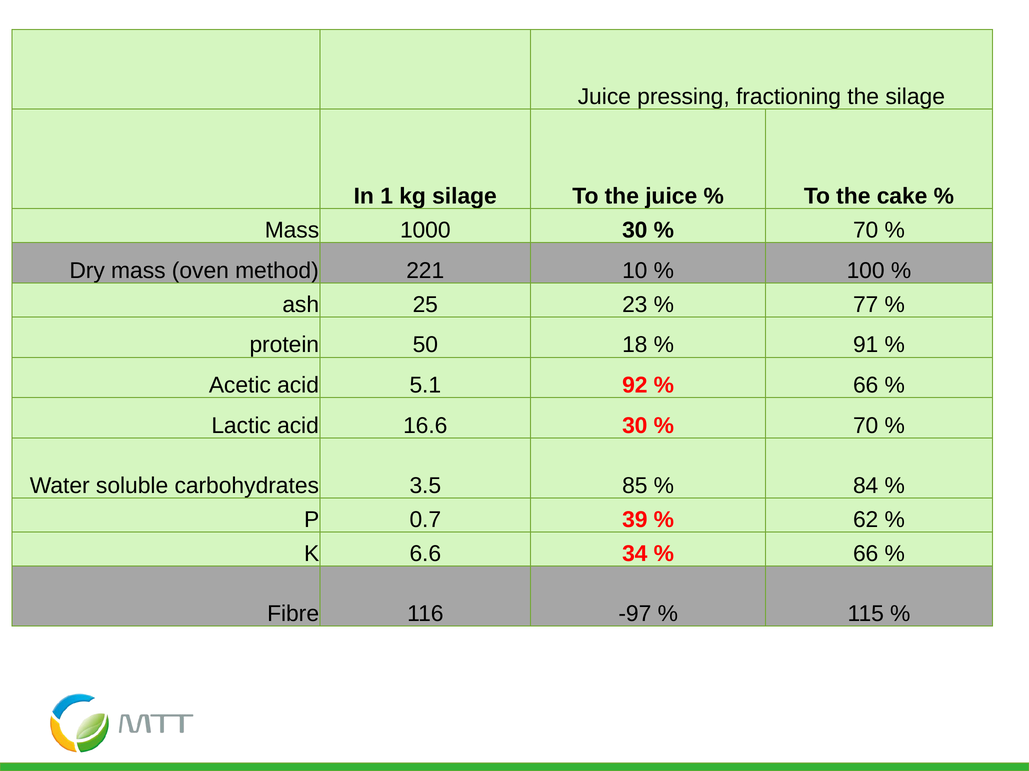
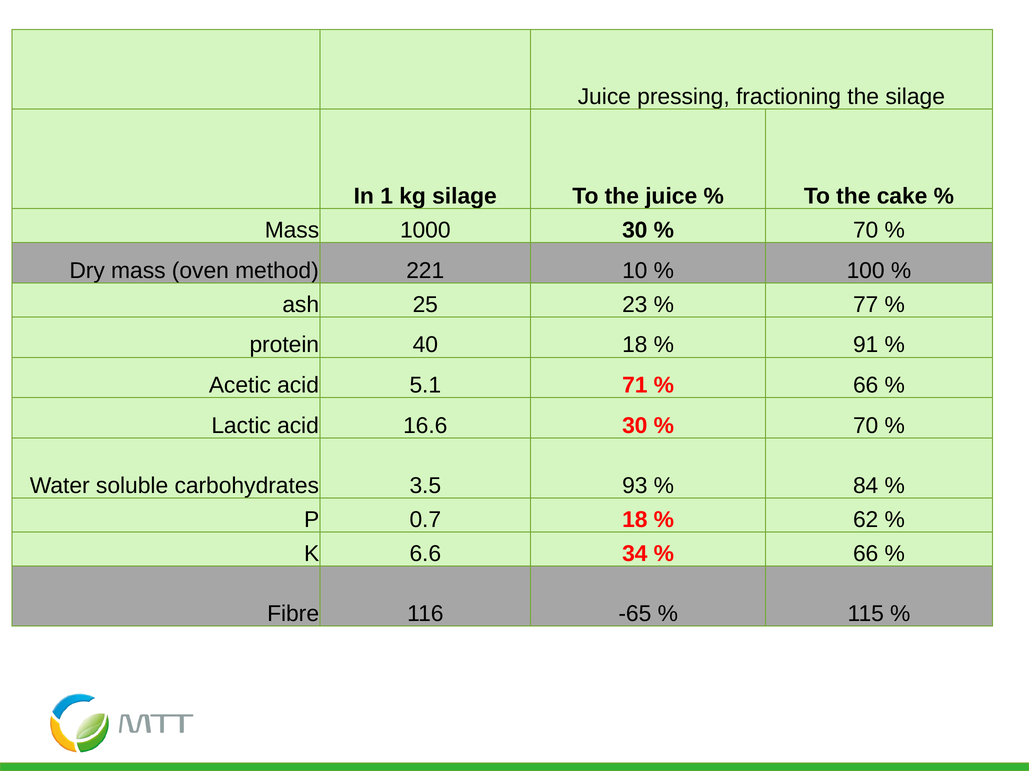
50: 50 -> 40
92: 92 -> 71
85: 85 -> 93
0.7 39: 39 -> 18
-97: -97 -> -65
